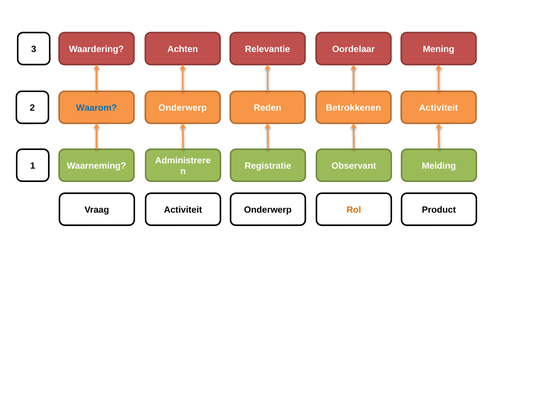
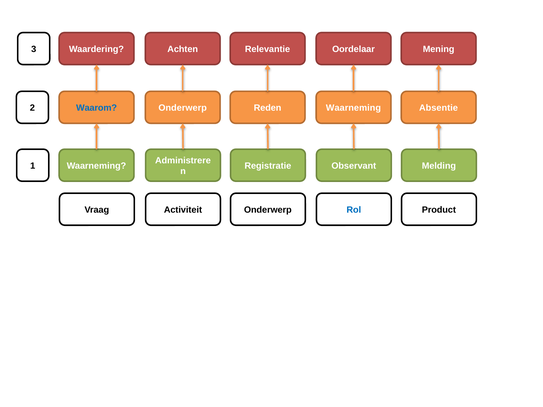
Betrokkenen at (353, 108): Betrokkenen -> Waarneming
Activiteit at (439, 108): Activiteit -> Absentie
Rol colour: orange -> blue
